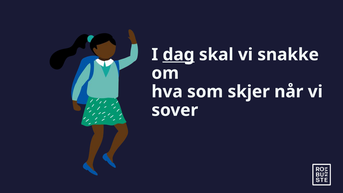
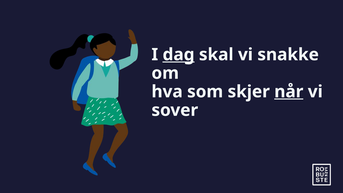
når underline: none -> present
